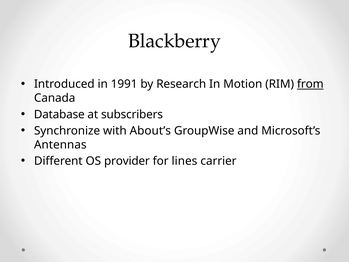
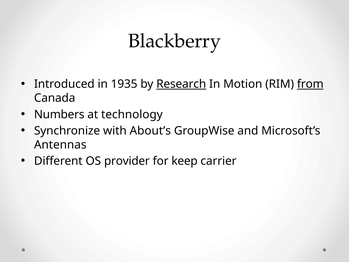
1991: 1991 -> 1935
Research underline: none -> present
Database: Database -> Numbers
subscribers: subscribers -> technology
lines: lines -> keep
